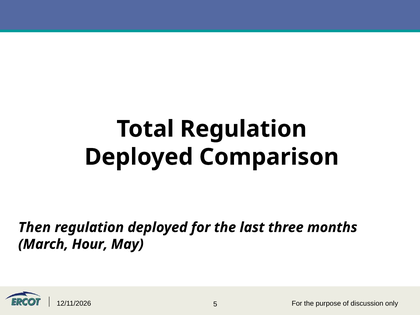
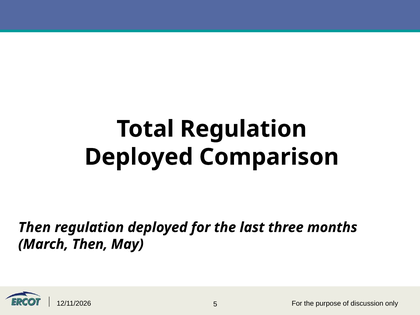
March Hour: Hour -> Then
